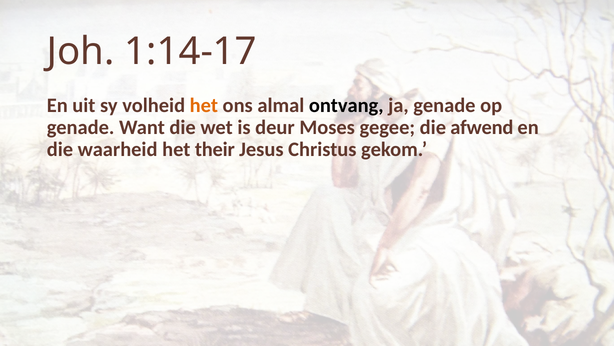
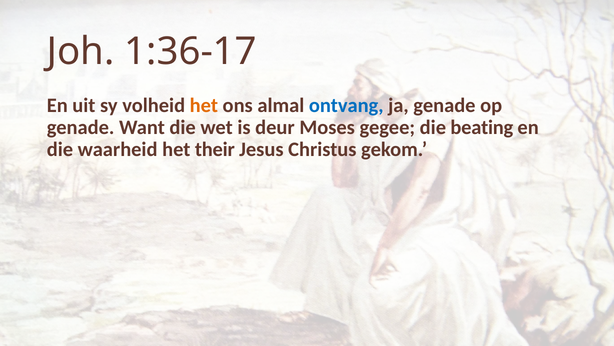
1:14-17: 1:14-17 -> 1:36-17
ontvang colour: black -> blue
afwend: afwend -> beating
